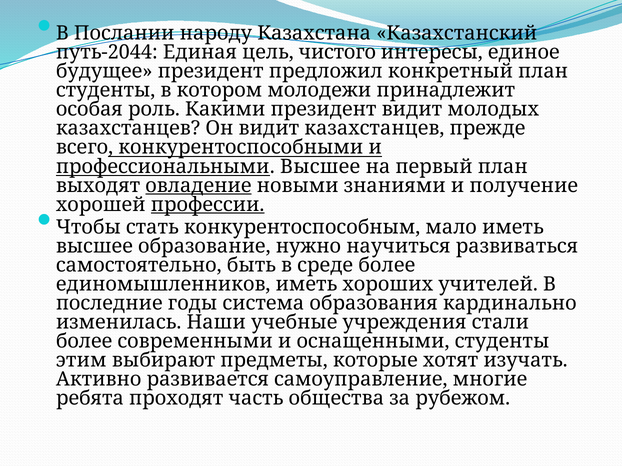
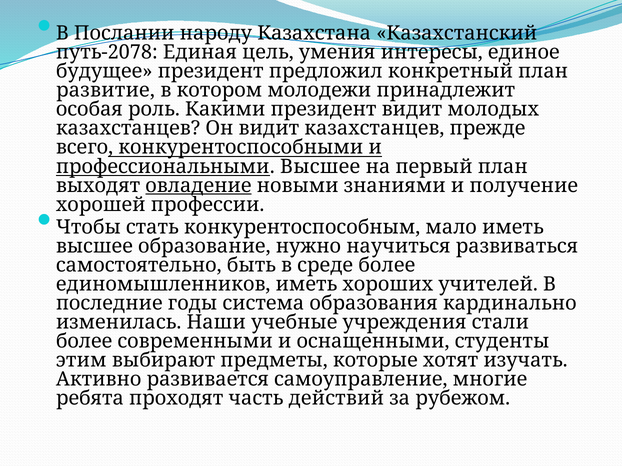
путь-2044: путь-2044 -> путь-2078
чистого: чистого -> умения
студенты at (106, 90): студенты -> развитие
профессии underline: present -> none
общества: общества -> действий
